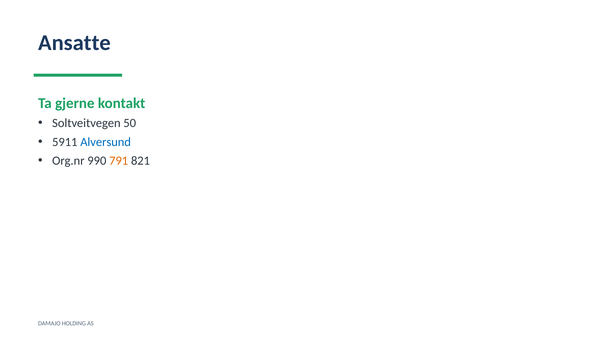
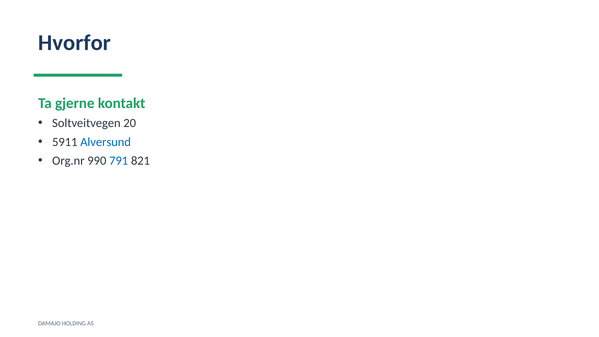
Ansatte: Ansatte -> Hvorfor
50: 50 -> 20
791 colour: orange -> blue
